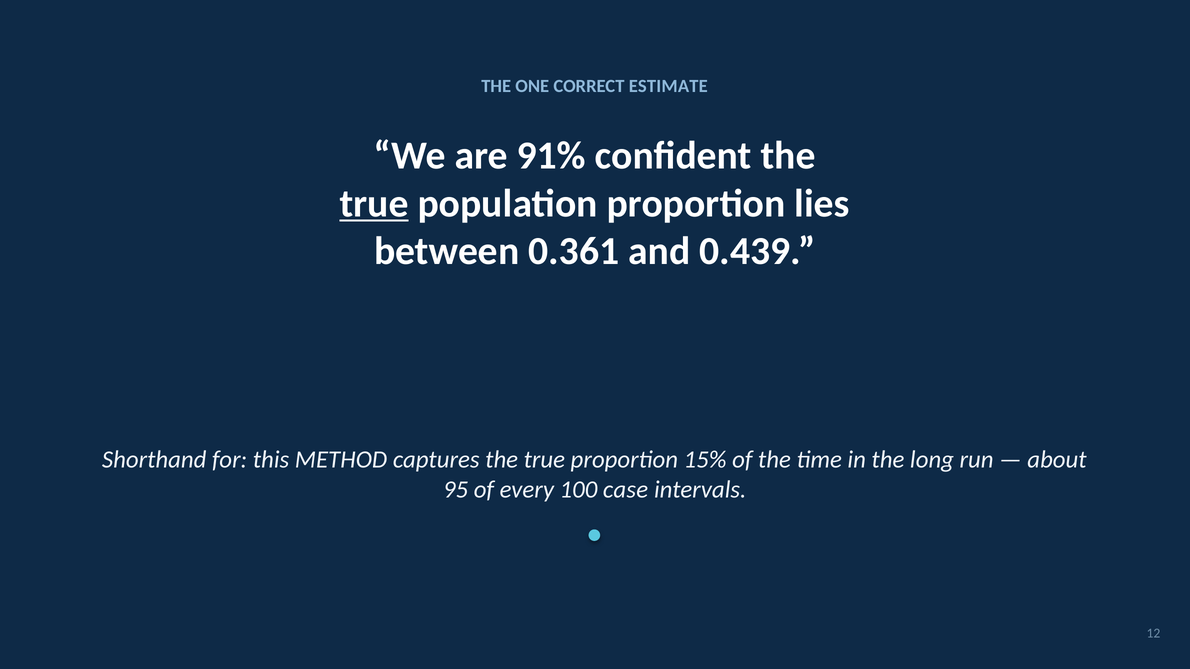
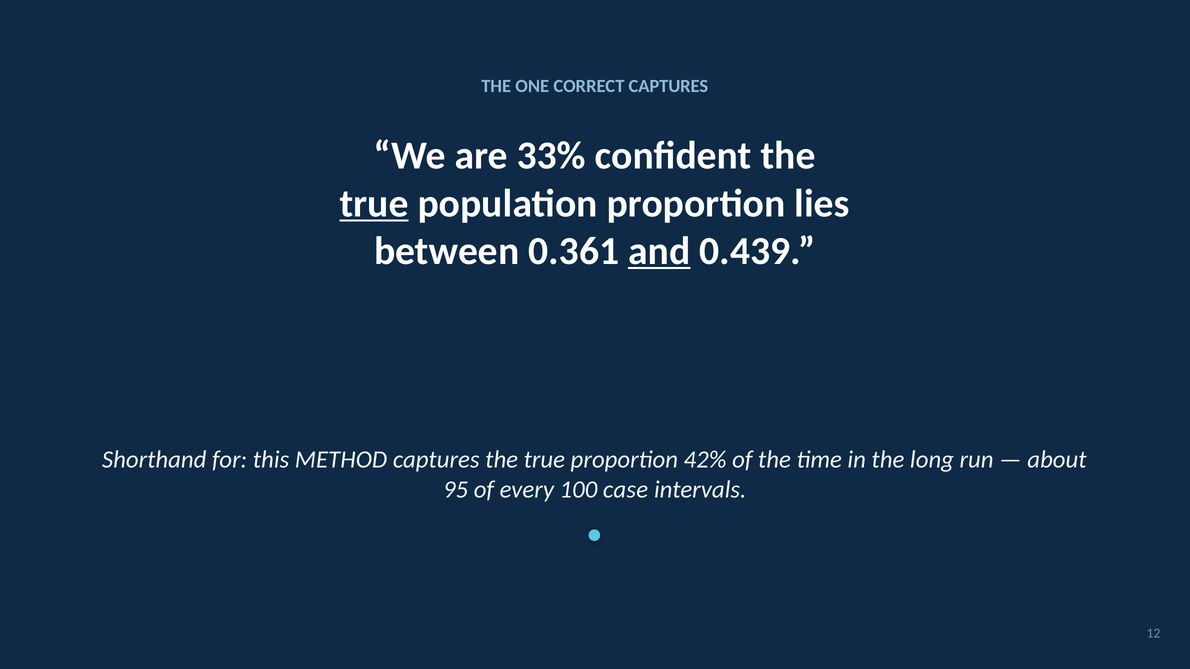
CORRECT ESTIMATE: ESTIMATE -> CAPTURES
91%: 91% -> 33%
and underline: none -> present
15%: 15% -> 42%
